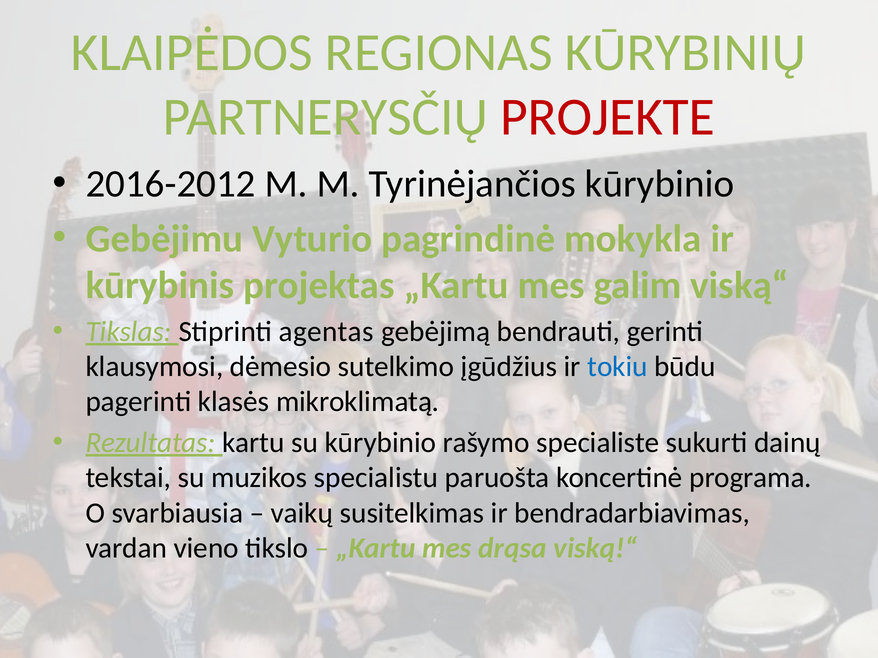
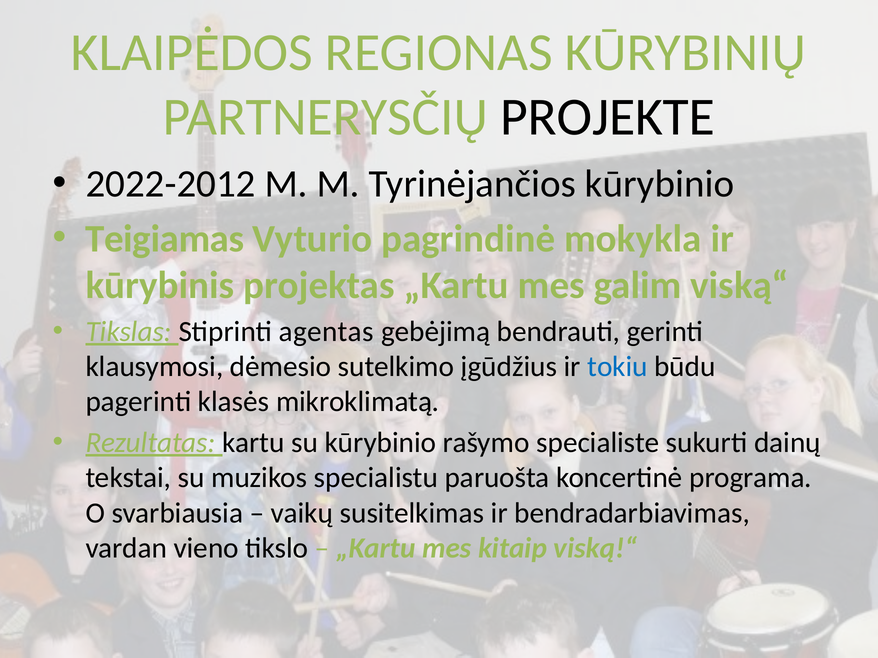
PROJEKTE colour: red -> black
2016-2012: 2016-2012 -> 2022-2012
Gebėjimu: Gebėjimu -> Teigiamas
drąsa: drąsa -> kitaip
